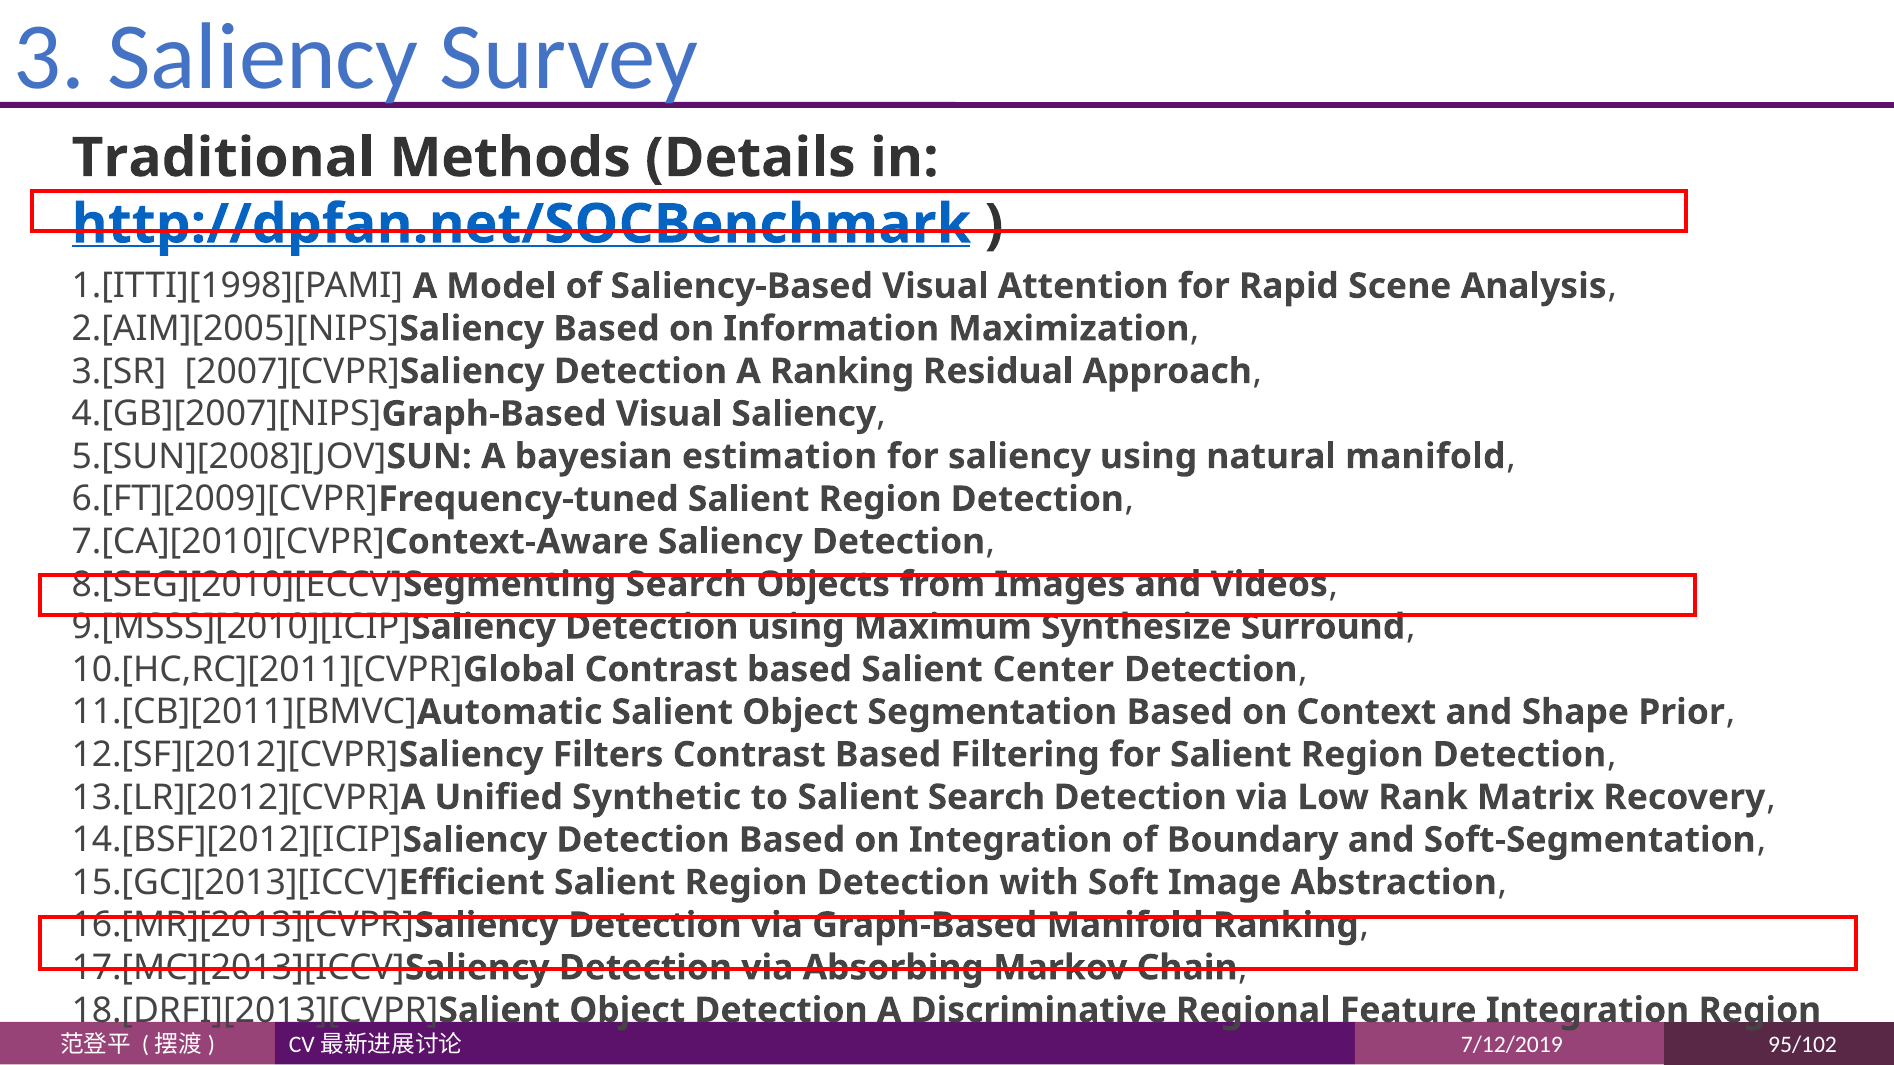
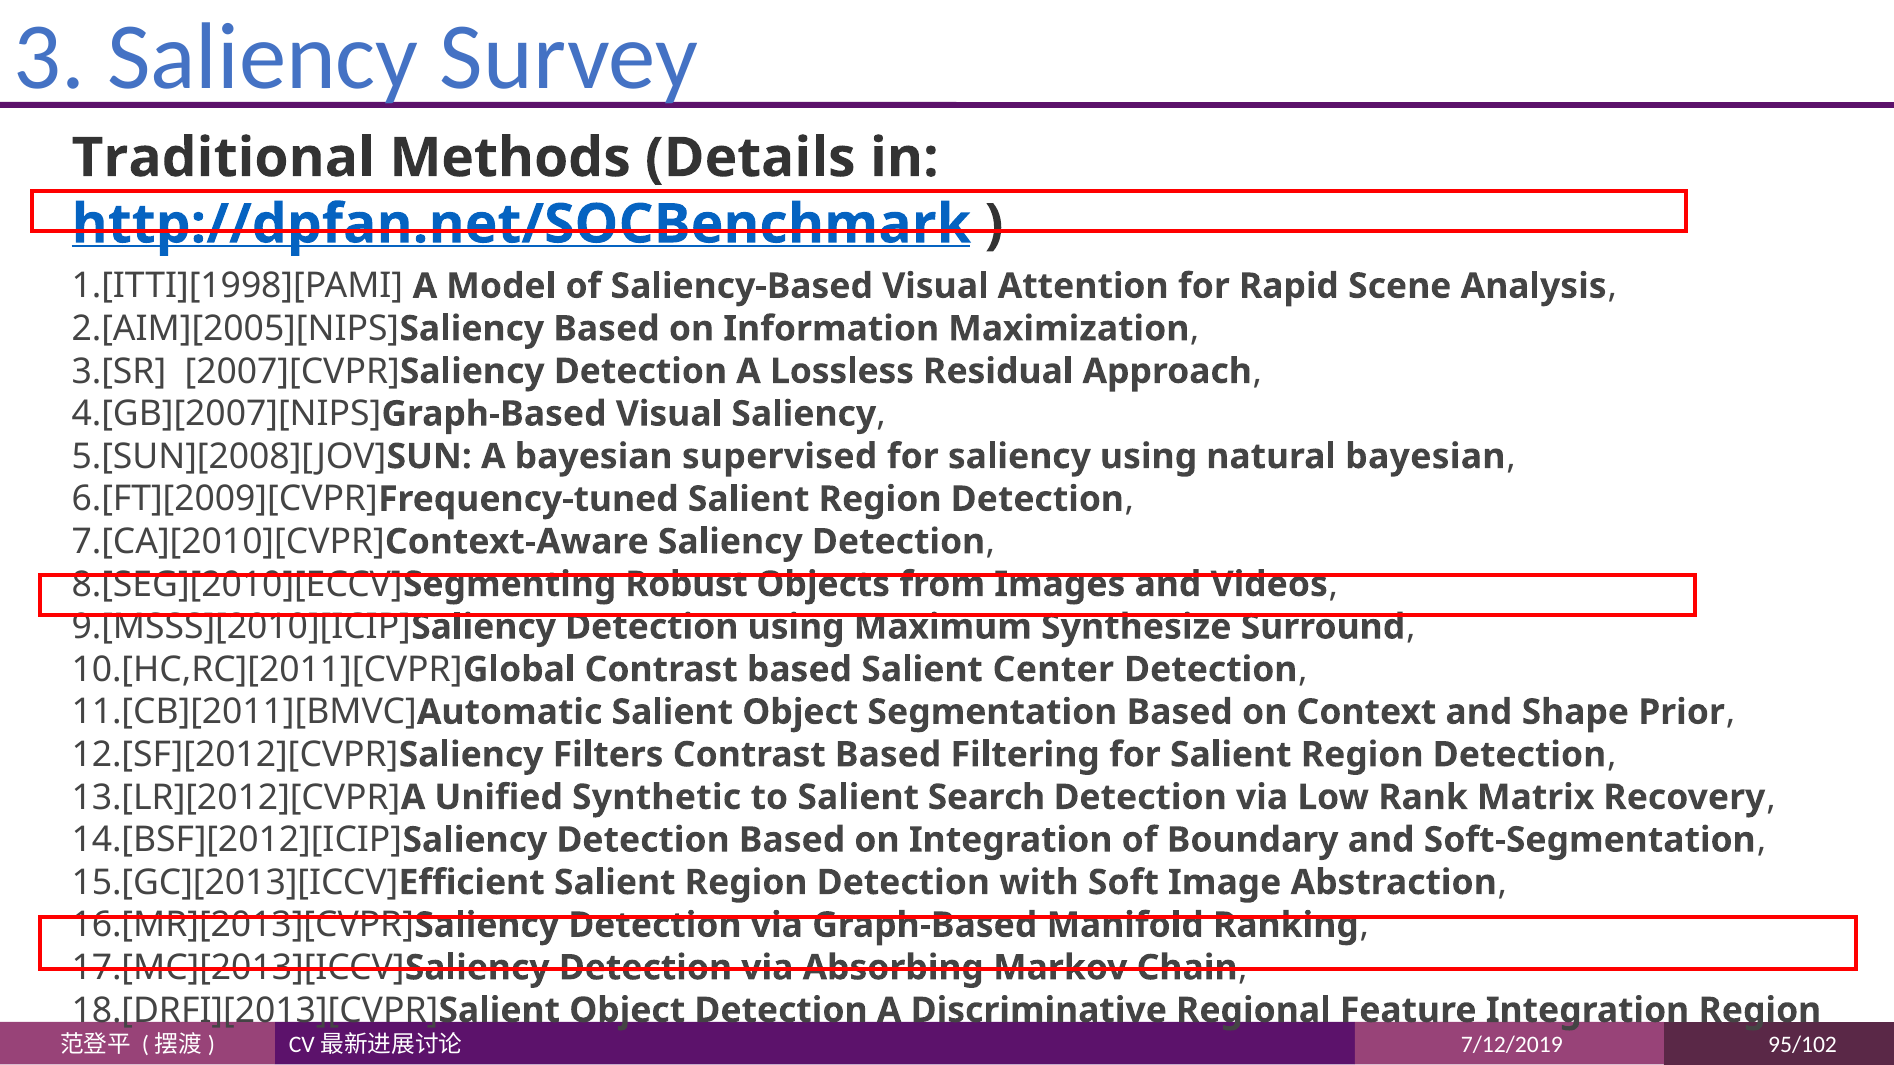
A Ranking: Ranking -> Lossless
estimation: estimation -> supervised
natural manifold: manifold -> bayesian
Search at (686, 584): Search -> Robust
